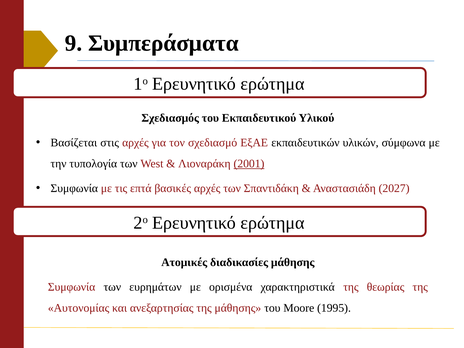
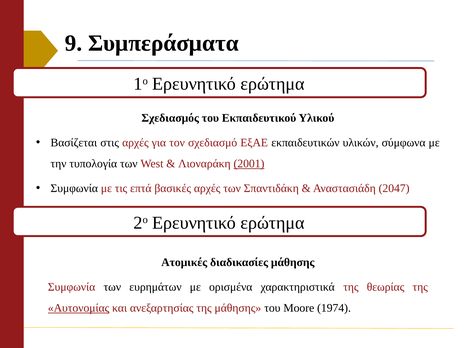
2027: 2027 -> 2047
Αυτονομίας underline: none -> present
1995: 1995 -> 1974
